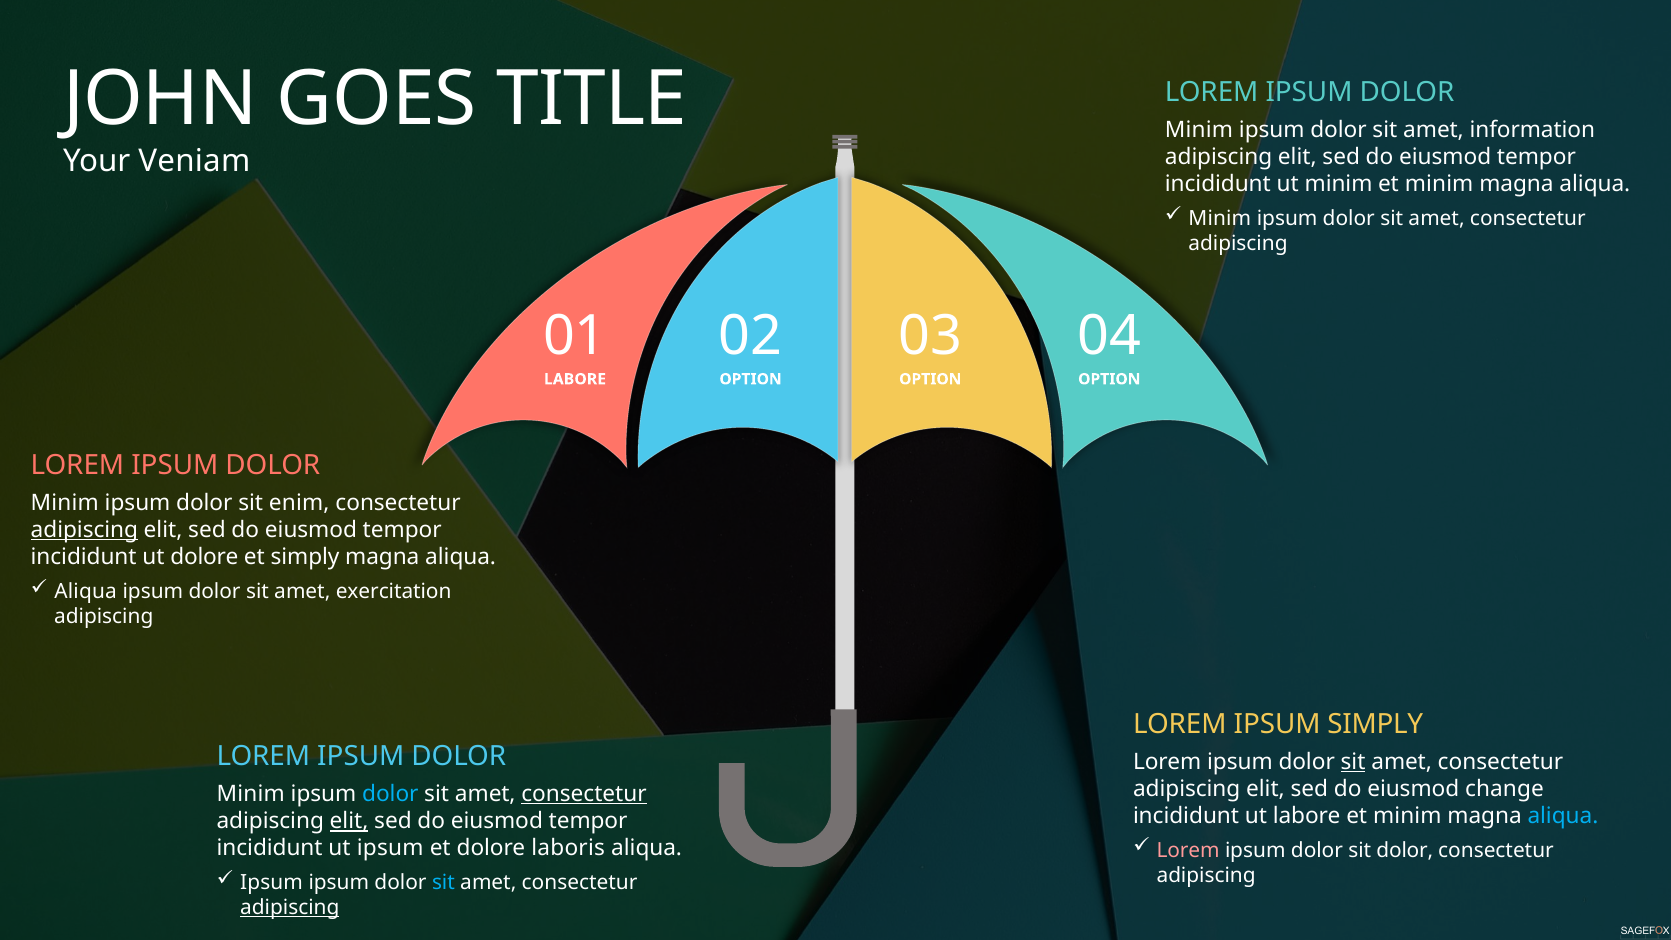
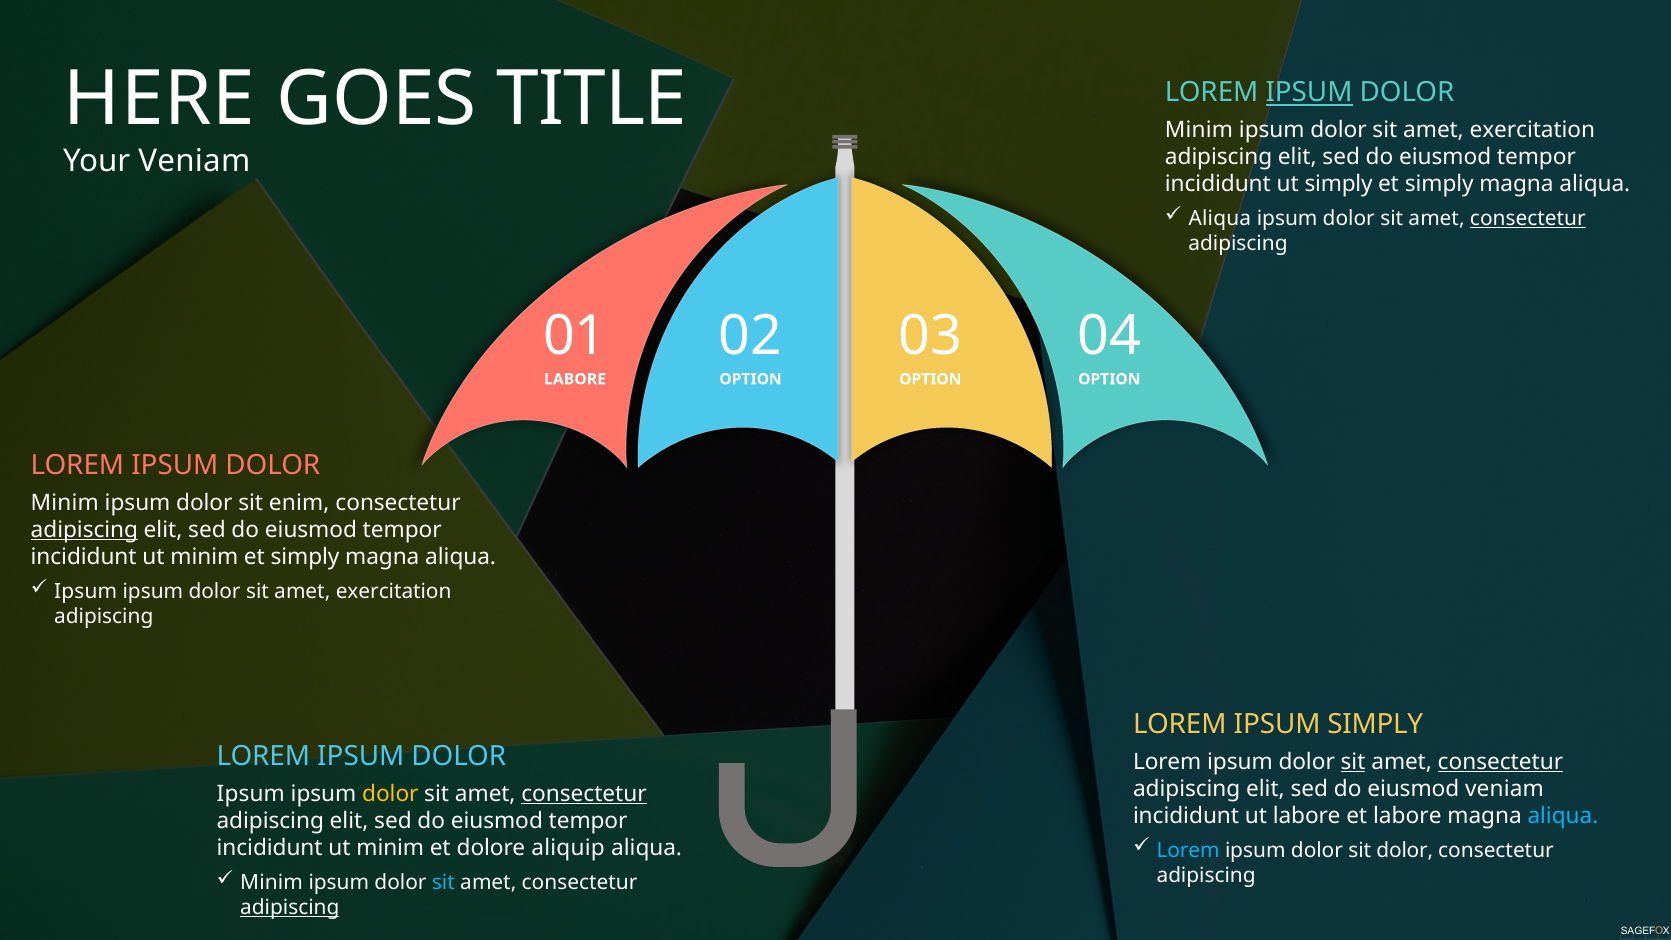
JOHN: JOHN -> HERE
IPSUM at (1309, 93) underline: none -> present
information at (1532, 130): information -> exercitation
ut minim: minim -> simply
minim at (1439, 184): minim -> simply
Minim at (1220, 219): Minim -> Aliqua
consectetur at (1528, 219) underline: none -> present
dolore at (204, 557): dolore -> minim
Aliqua at (86, 591): Aliqua -> Ipsum
consectetur at (1500, 762) underline: none -> present
eiusmod change: change -> veniam
Minim at (251, 794): Minim -> Ipsum
dolor at (390, 794) colour: light blue -> yellow
labore et minim: minim -> labore
elit at (349, 821) underline: present -> none
Lorem at (1188, 850) colour: pink -> light blue
ipsum at (390, 848): ipsum -> minim
laboris: laboris -> aliquip
Ipsum at (272, 883): Ipsum -> Minim
